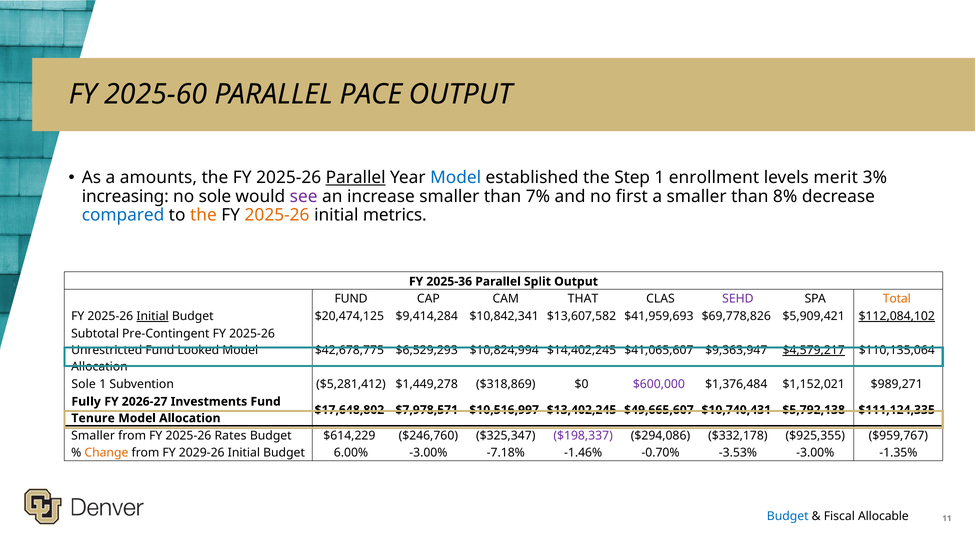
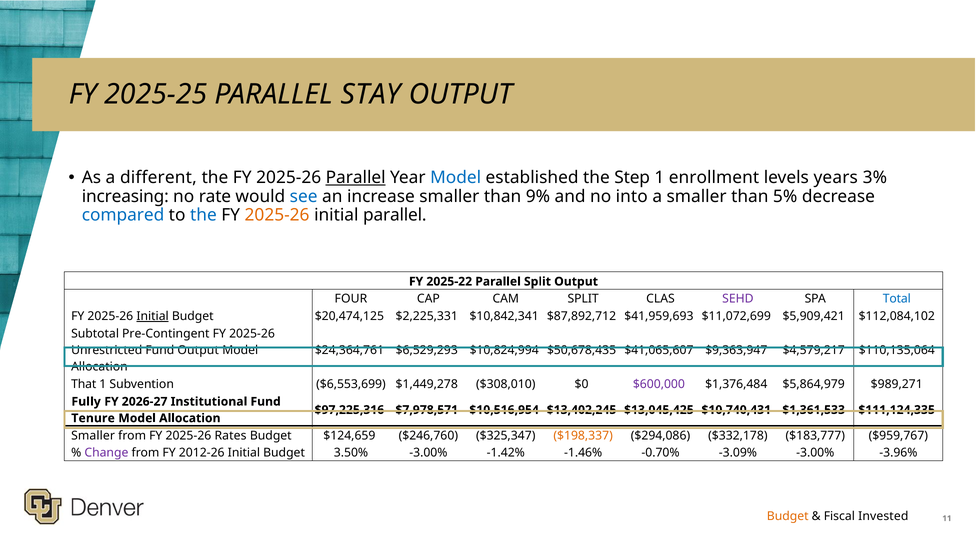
2025-60: 2025-60 -> 2025-25
PACE: PACE -> STAY
amounts: amounts -> different
merit: merit -> years
no sole: sole -> rate
see colour: purple -> blue
7%: 7% -> 9%
first: first -> into
8%: 8% -> 5%
the at (203, 215) colour: orange -> blue
initial metrics: metrics -> parallel
2025-36: 2025-36 -> 2025-22
FUND at (351, 299): FUND -> FOUR
CAM THAT: THAT -> SPLIT
Total colour: orange -> blue
$9,414,284: $9,414,284 -> $2,225,331
$13,607,582: $13,607,582 -> $87,892,712
$69,778,826: $69,778,826 -> $11,072,699
$112,084,102 underline: present -> none
Fund Looked: Looked -> Output
$42,678,775: $42,678,775 -> $24,364,761
$14,402,245: $14,402,245 -> $50,678,435
$4,579,217 underline: present -> none
Sole at (84, 384): Sole -> That
$5,281,412: $5,281,412 -> $6,553,699
$318,869: $318,869 -> $308,010
$1,152,021: $1,152,021 -> $5,864,979
Investments: Investments -> Institutional
$17,648,802: $17,648,802 -> $97,225,316
$10,516,997: $10,516,997 -> $10,516,954
$49,665,607: $49,665,607 -> $13,045,425
$5,792,138: $5,792,138 -> $1,361,533
$614,229: $614,229 -> $124,659
$198,337 colour: purple -> orange
$925,355: $925,355 -> $183,777
Change colour: orange -> purple
2029-26: 2029-26 -> 2012-26
6.00%: 6.00% -> 3.50%
-7.18%: -7.18% -> -1.42%
-3.53%: -3.53% -> -3.09%
-1.35%: -1.35% -> -3.96%
Budget at (788, 516) colour: blue -> orange
Allocable: Allocable -> Invested
